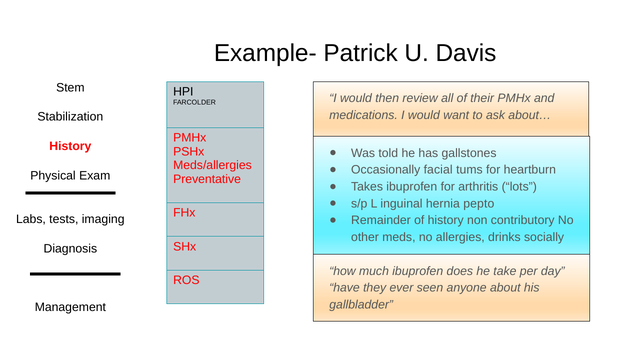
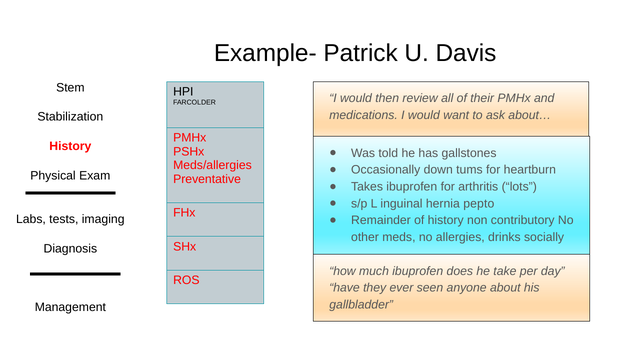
facial: facial -> down
